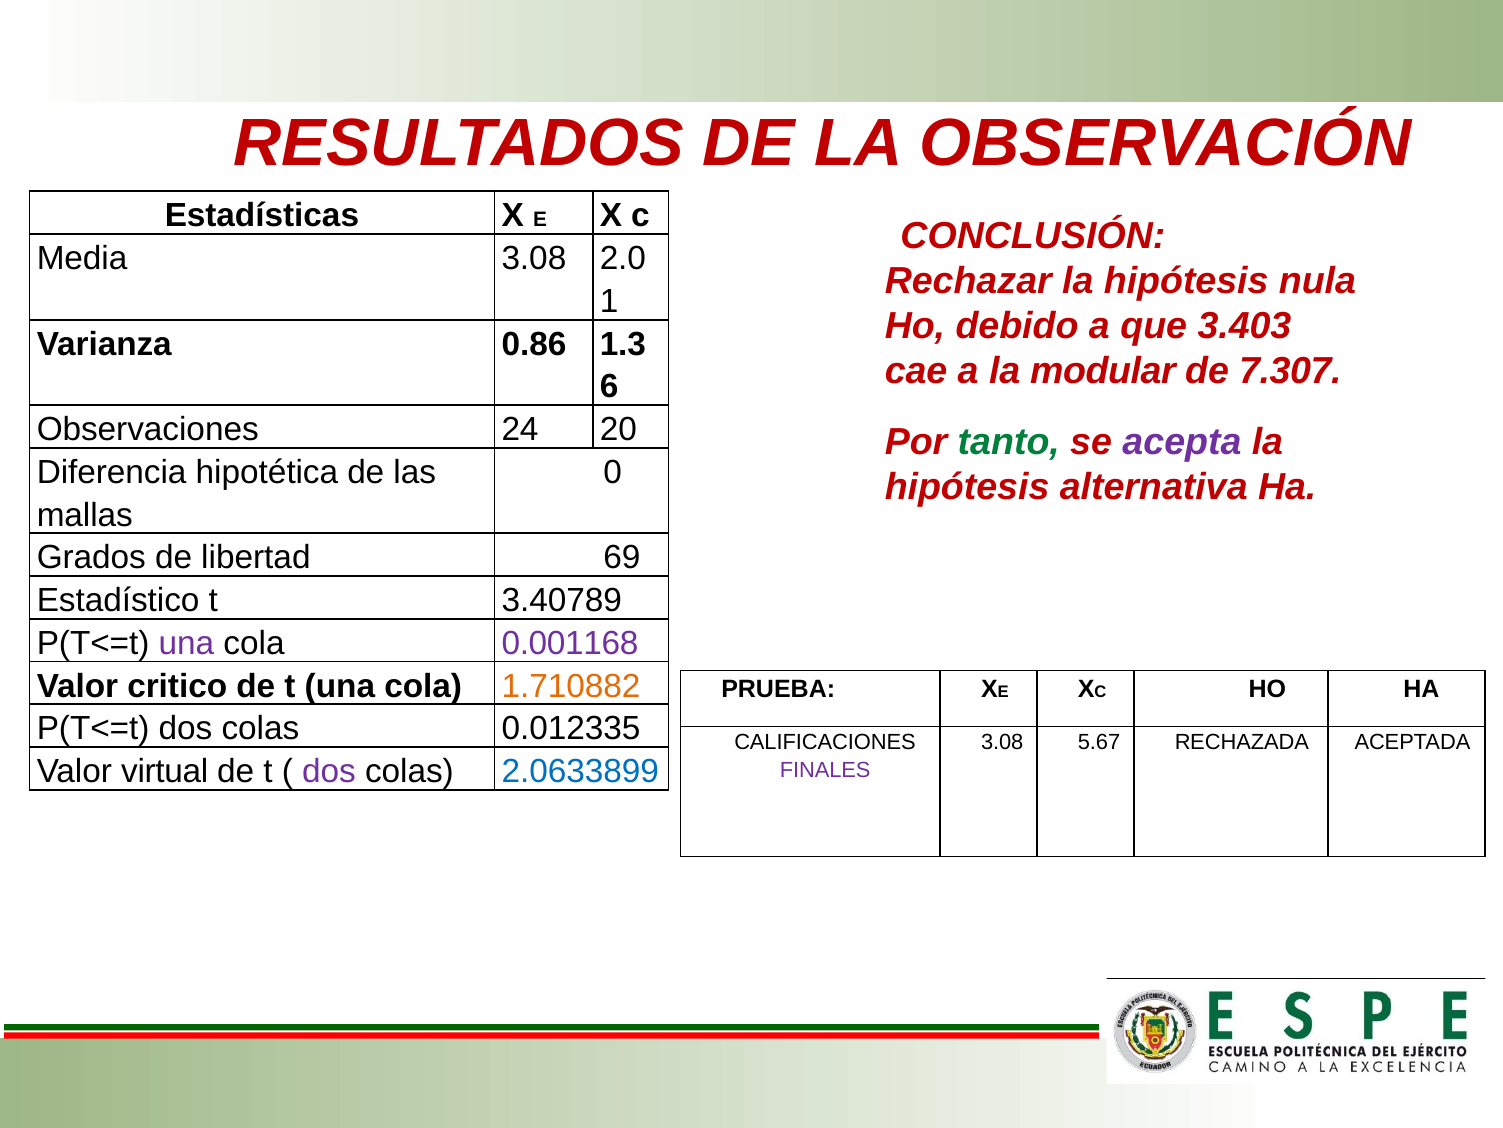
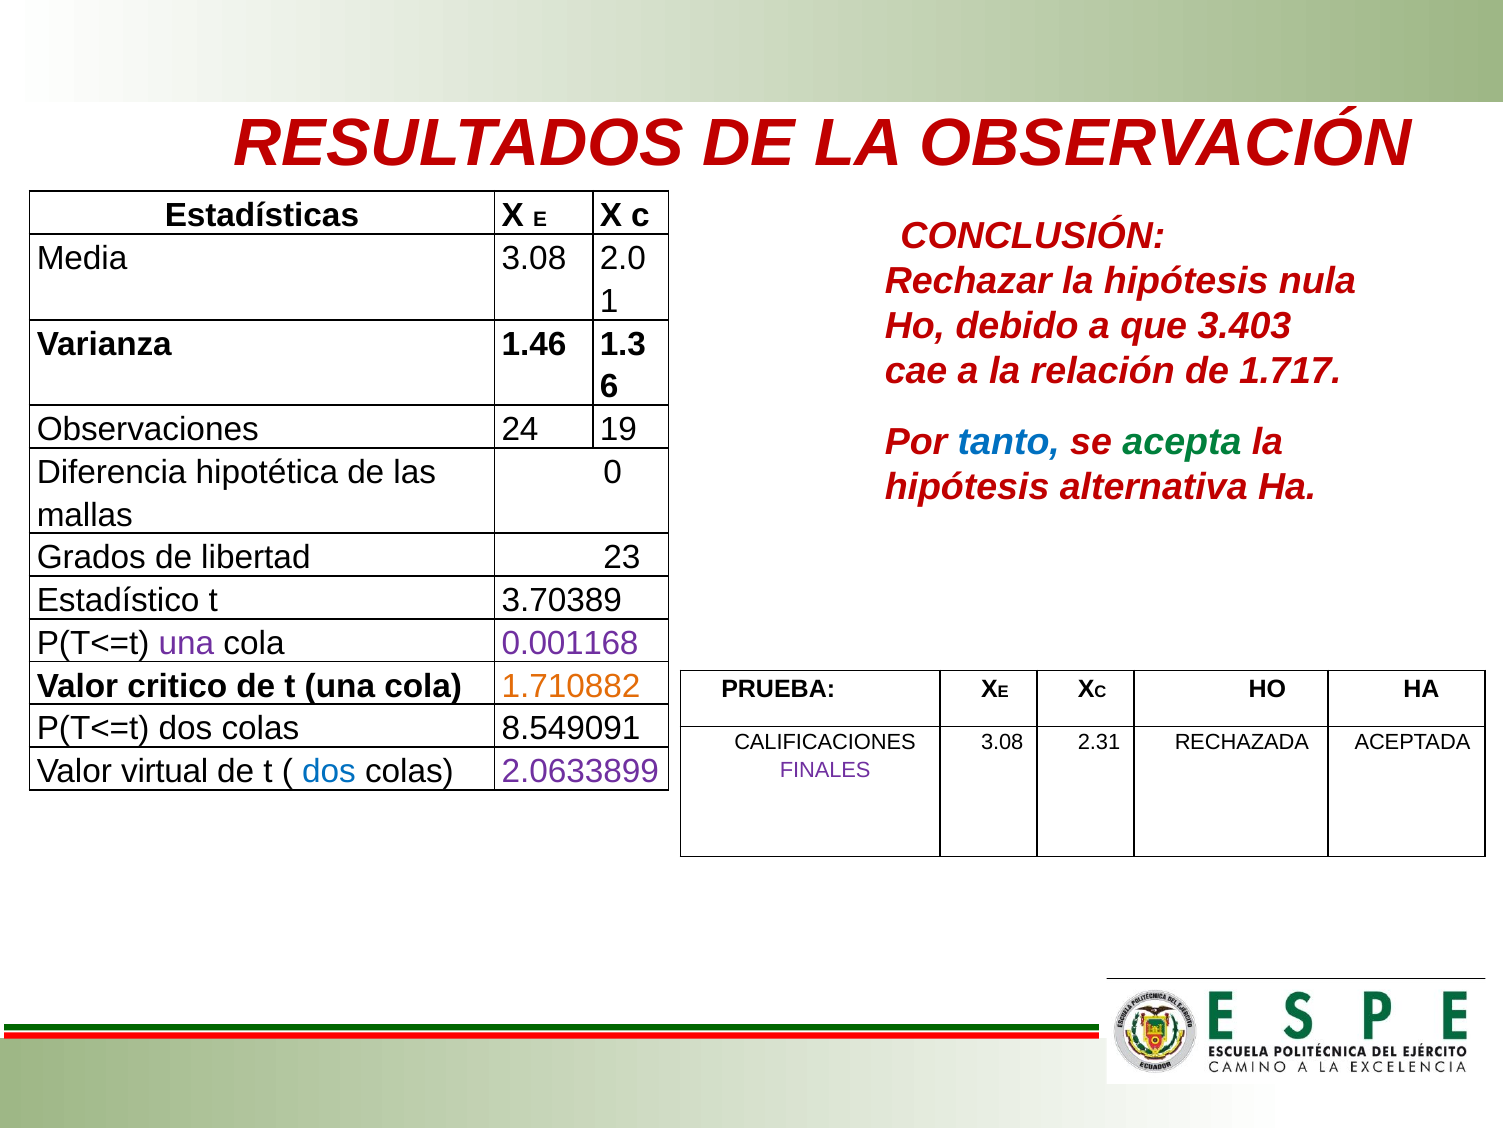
0.86: 0.86 -> 1.46
modular: modular -> relación
7.307: 7.307 -> 1.717
20: 20 -> 19
tanto colour: green -> blue
acepta colour: purple -> green
69: 69 -> 23
3.40789: 3.40789 -> 3.70389
0.012335: 0.012335 -> 8.549091
5.67: 5.67 -> 2.31
dos at (329, 771) colour: purple -> blue
2.0633899 colour: blue -> purple
